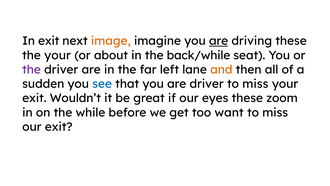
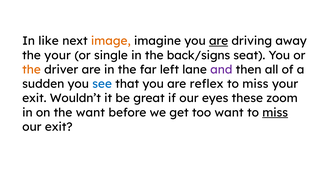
In exit: exit -> like
driving these: these -> away
about: about -> single
back/while: back/while -> back/signs
the at (32, 69) colour: purple -> orange
and colour: orange -> purple
are driver: driver -> reflex
the while: while -> want
miss at (275, 112) underline: none -> present
